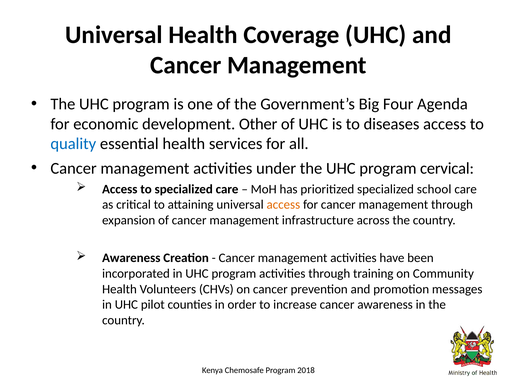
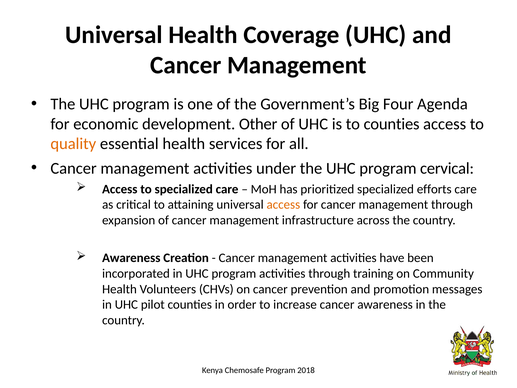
to diseases: diseases -> counties
quality colour: blue -> orange
school: school -> efforts
